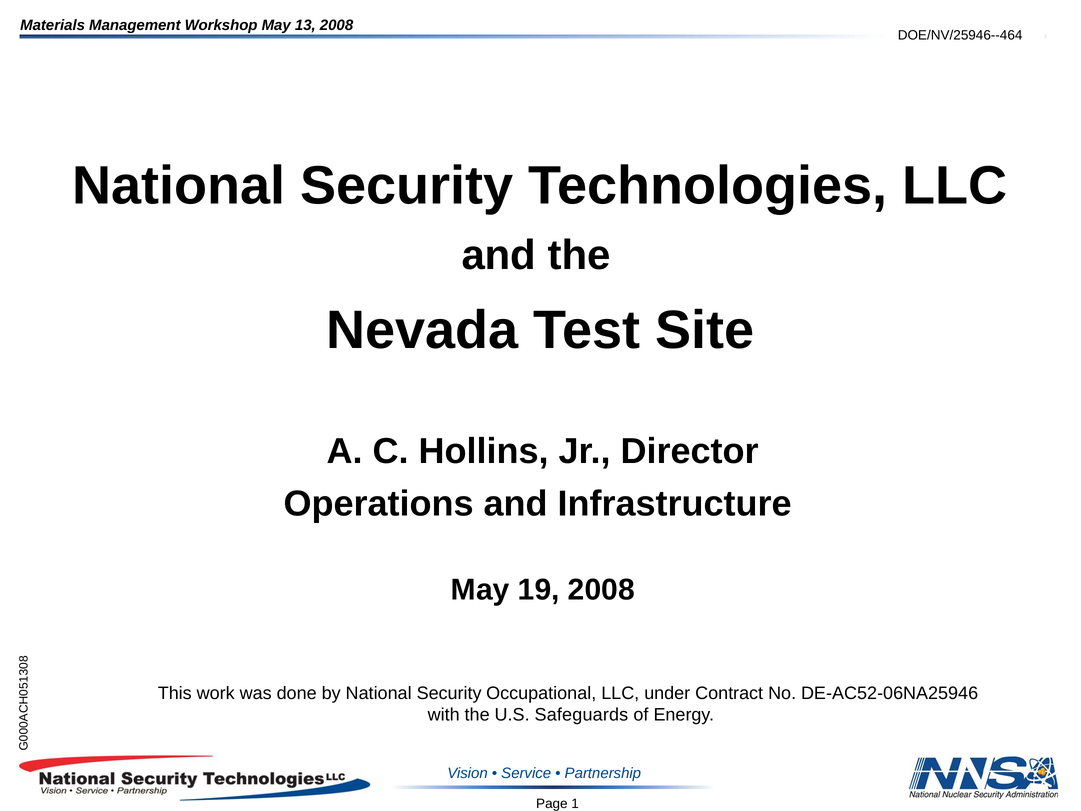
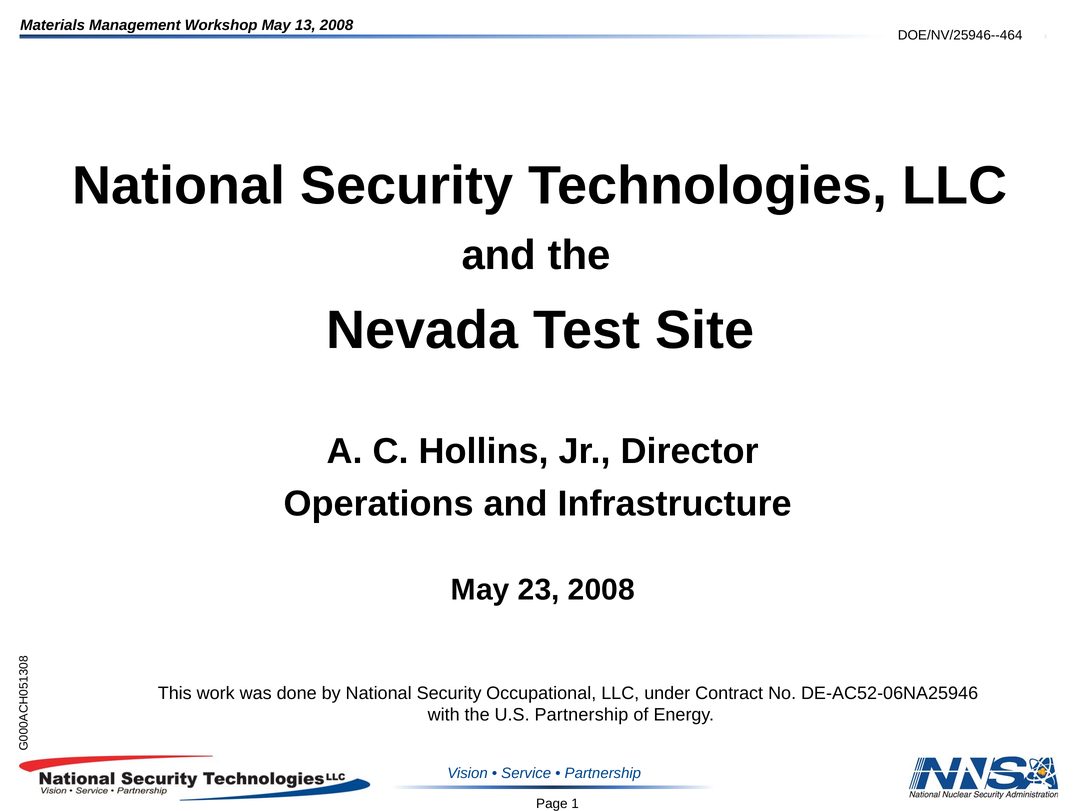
19: 19 -> 23
U.S Safeguards: Safeguards -> Partnership
